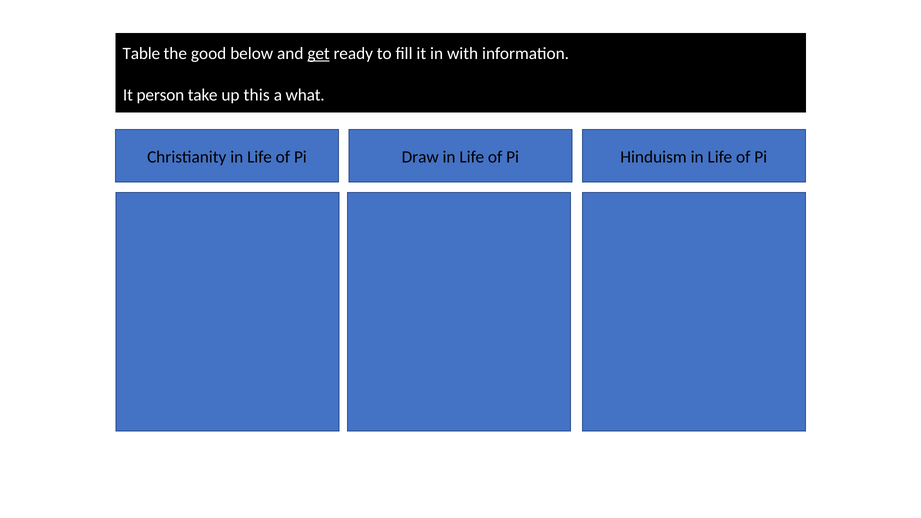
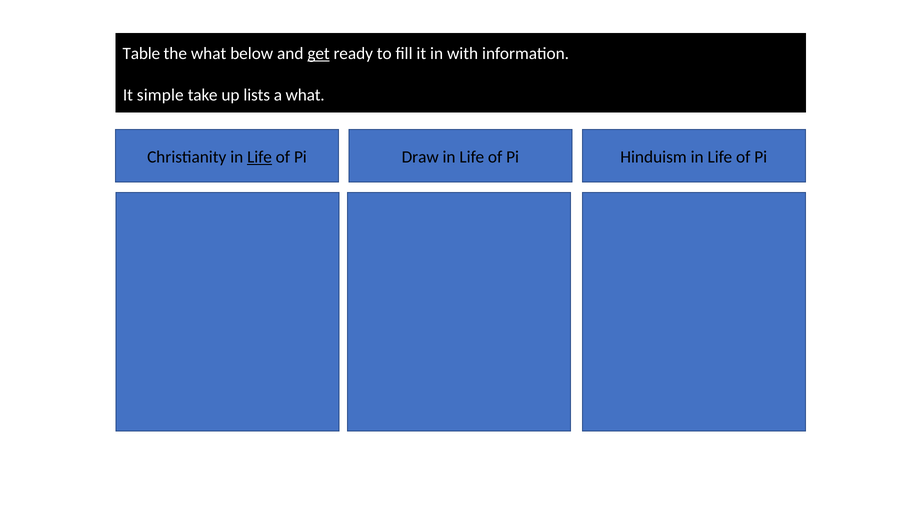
the good: good -> what
person: person -> simple
this: this -> lists
Life at (260, 157) underline: none -> present
